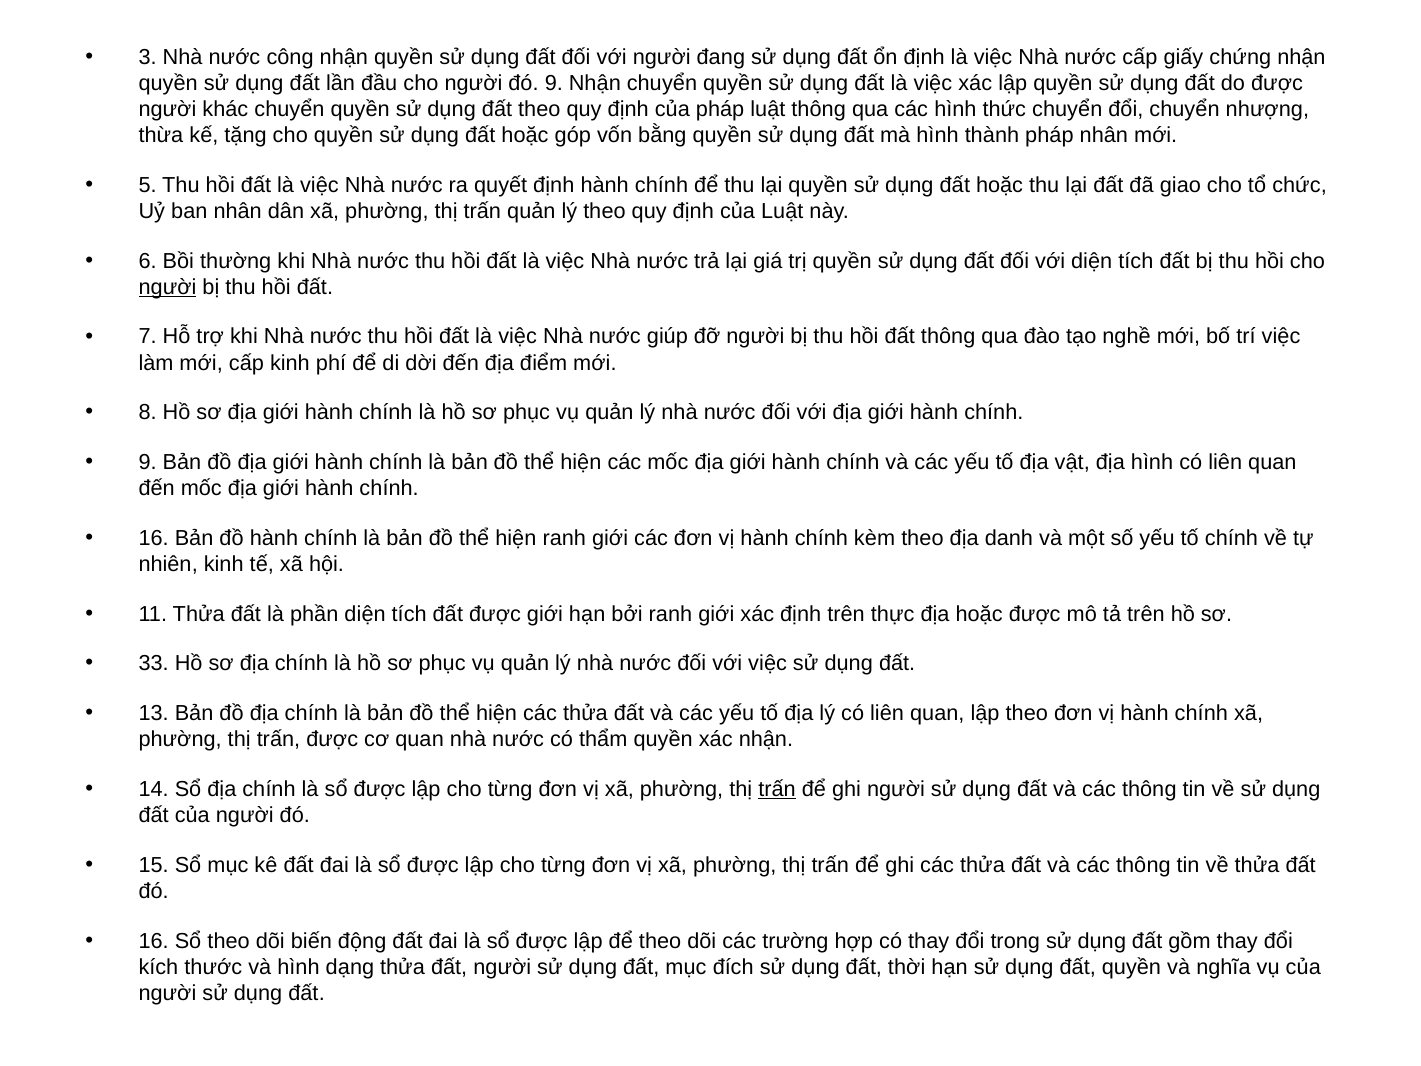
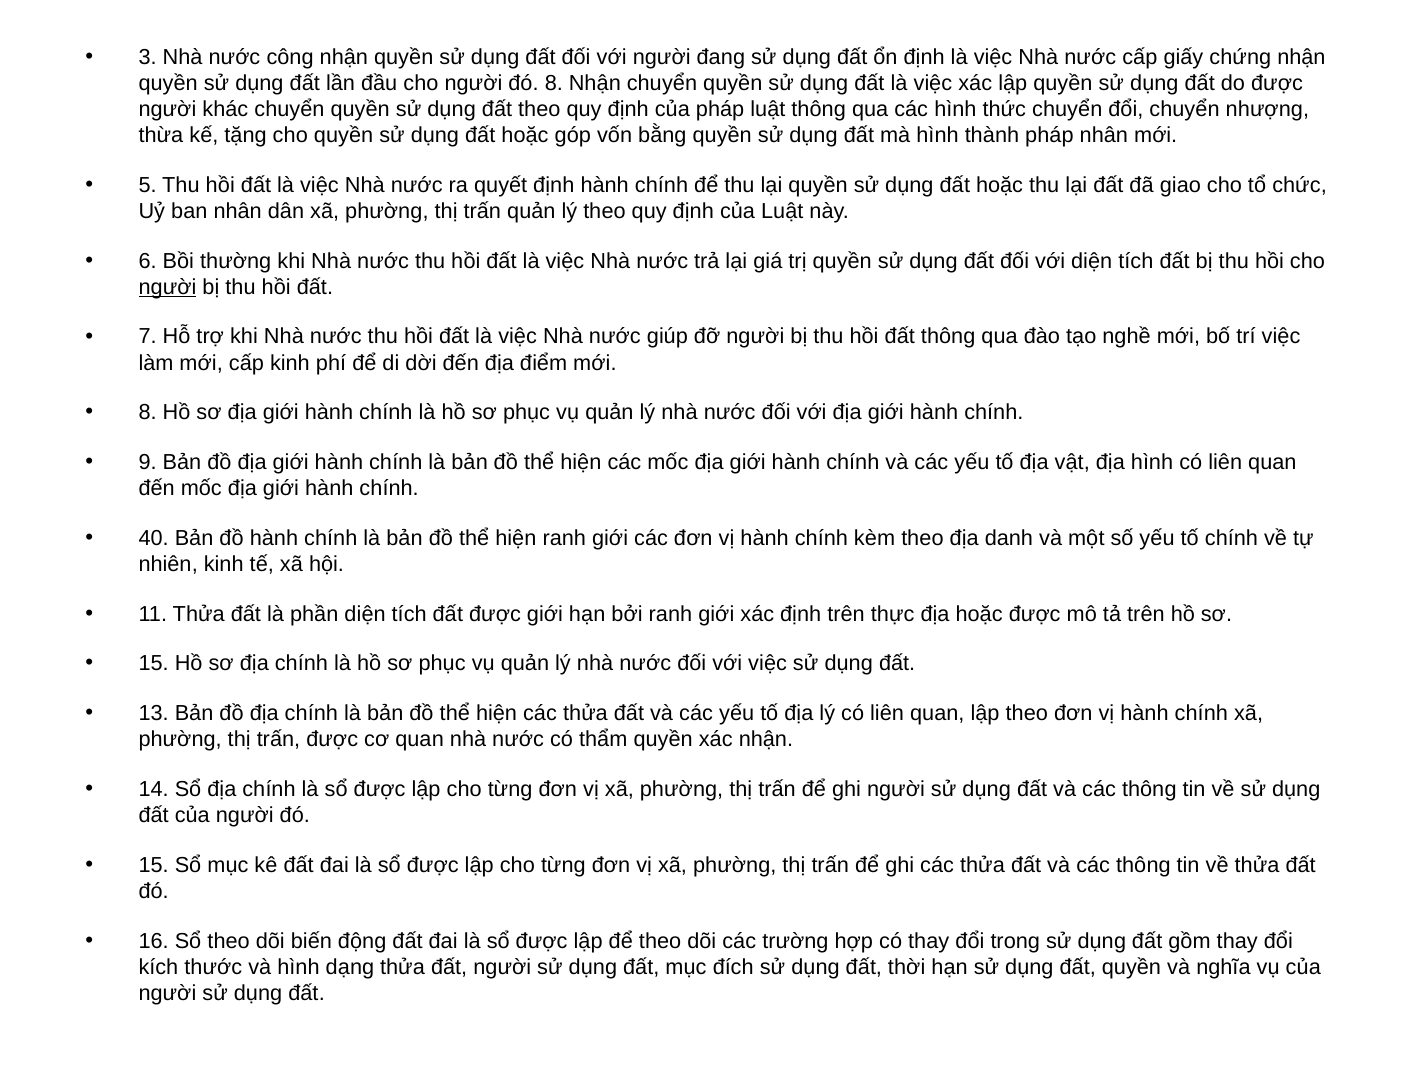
đó 9: 9 -> 8
16 at (154, 538): 16 -> 40
33 at (154, 664): 33 -> 15
trấn at (777, 789) underline: present -> none
